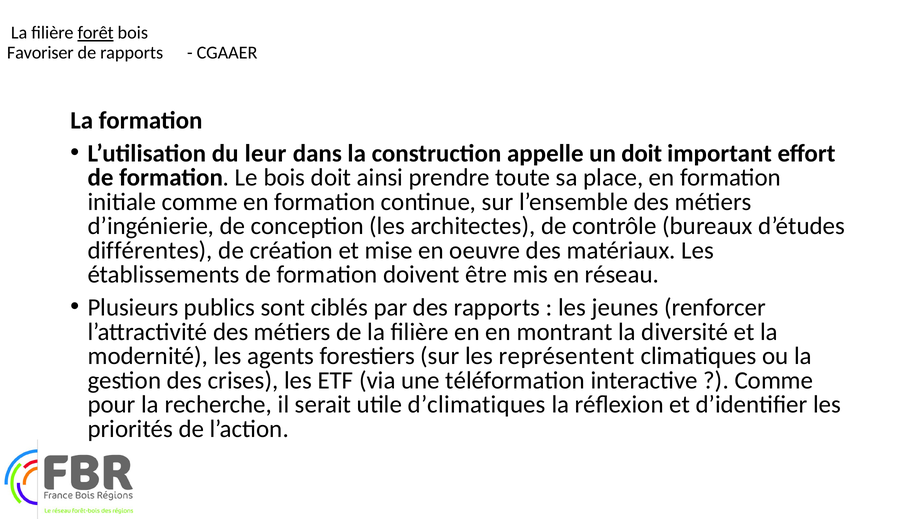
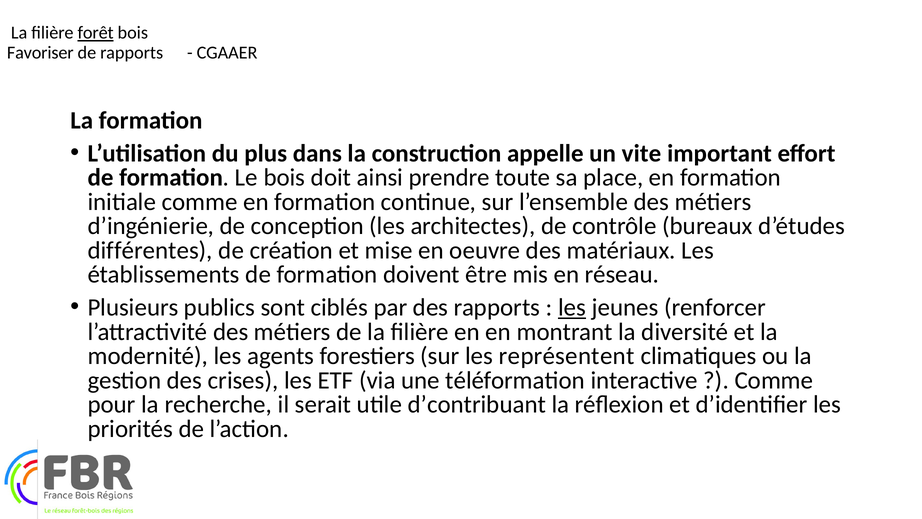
leur: leur -> plus
un doit: doit -> vite
les at (572, 307) underline: none -> present
d’climatiques: d’climatiques -> d’contribuant
